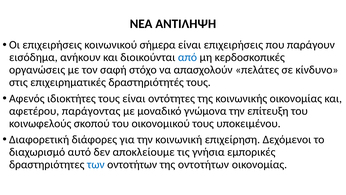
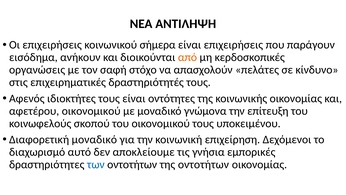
από colour: blue -> orange
αφετέρου παράγοντας: παράγοντας -> οικονομικού
Διαφορετική διάφορες: διάφορες -> μοναδικό
